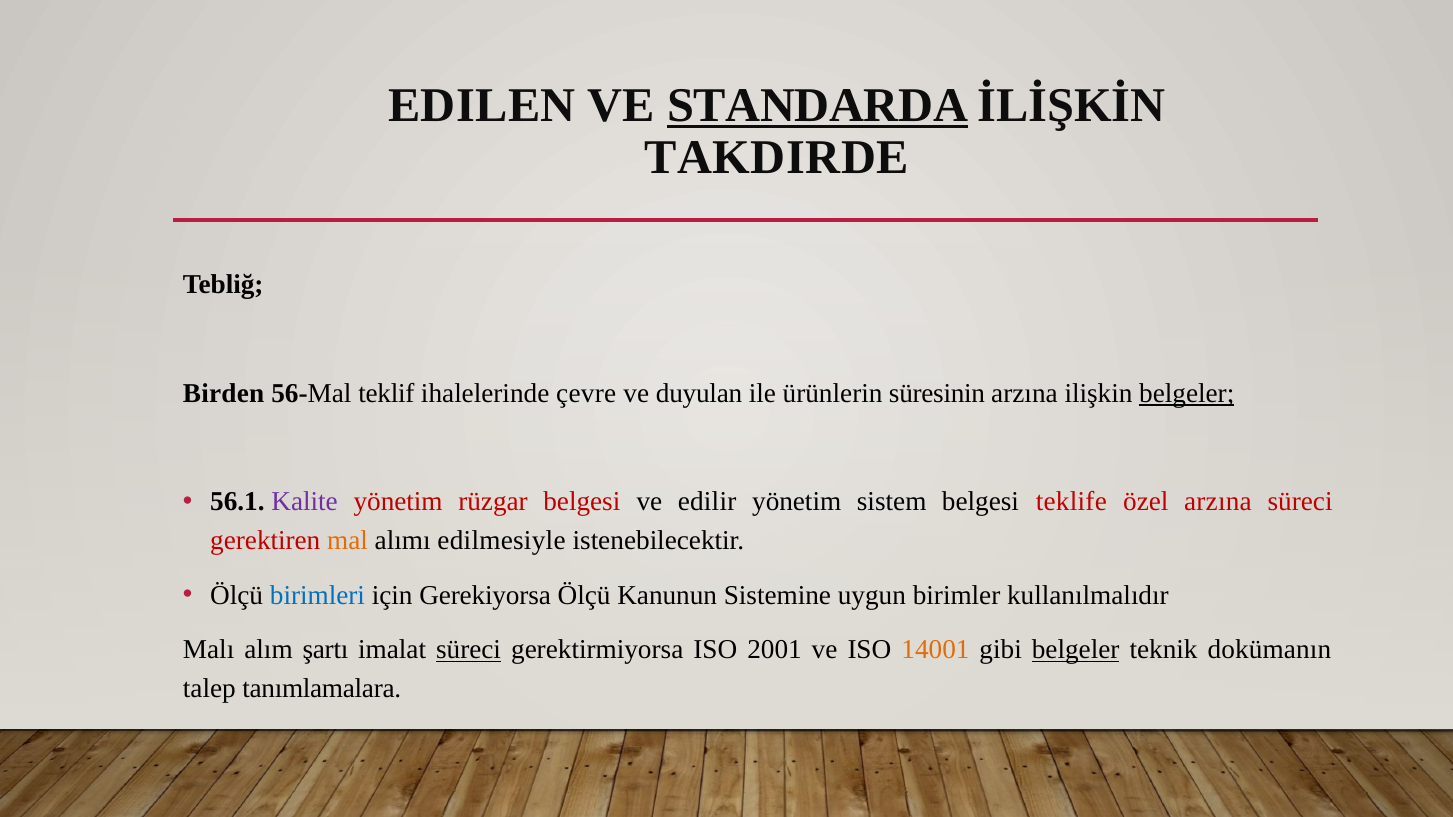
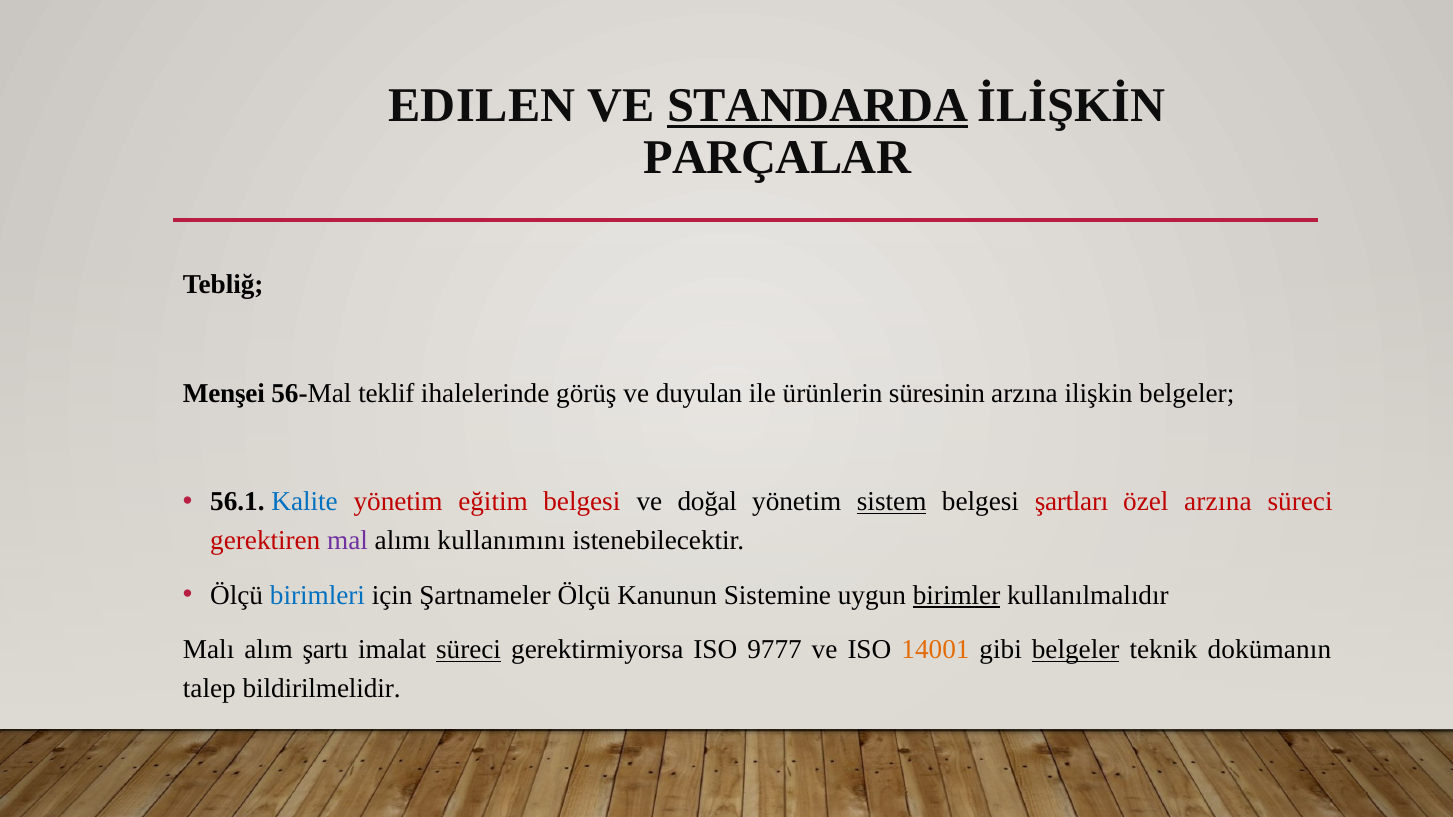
TAKDIRDE: TAKDIRDE -> PARÇALAR
Birden: Birden -> Menşei
çevre: çevre -> görüş
belgeler at (1187, 393) underline: present -> none
Kalite colour: purple -> blue
rüzgar: rüzgar -> eğitim
edilir: edilir -> doğal
sistem underline: none -> present
teklife: teklife -> şartları
mal colour: orange -> purple
edilmesiyle: edilmesiyle -> kullanımını
Gerekiyorsa: Gerekiyorsa -> Şartnameler
birimler underline: none -> present
2001: 2001 -> 9777
tanımlamalara: tanımlamalara -> bildirilmelidir
